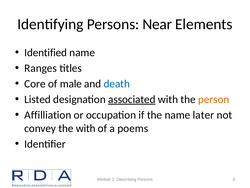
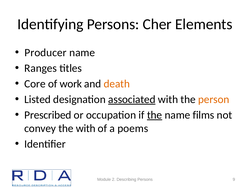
Near: Near -> Cher
Identified: Identified -> Producer
male: male -> work
death colour: blue -> orange
Affilliation: Affilliation -> Prescribed
the at (155, 115) underline: none -> present
later: later -> films
